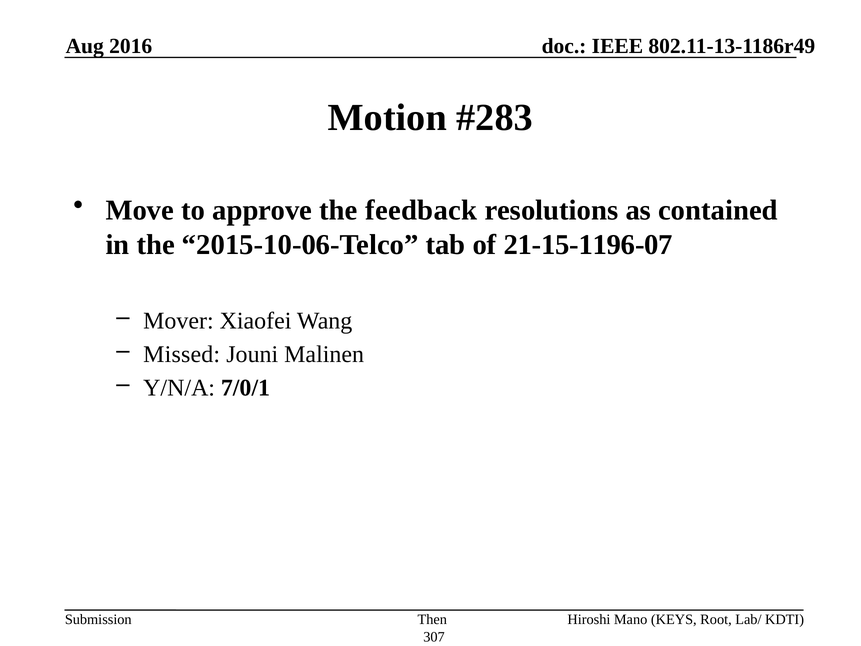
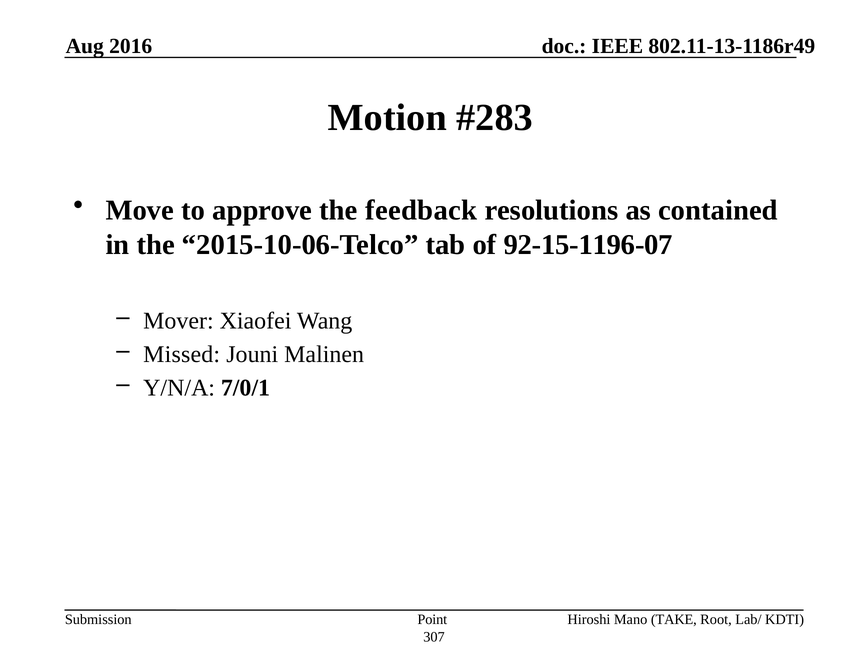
21-15-1196-07: 21-15-1196-07 -> 92-15-1196-07
Then: Then -> Point
KEYS: KEYS -> TAKE
